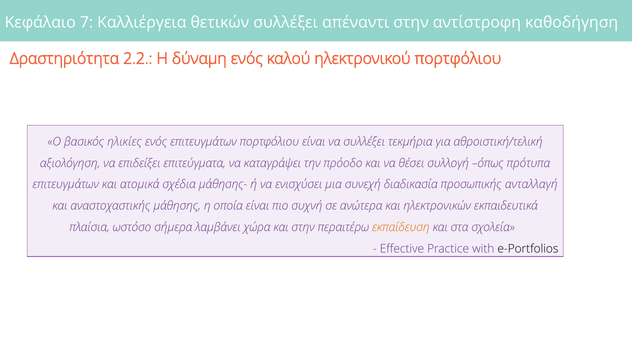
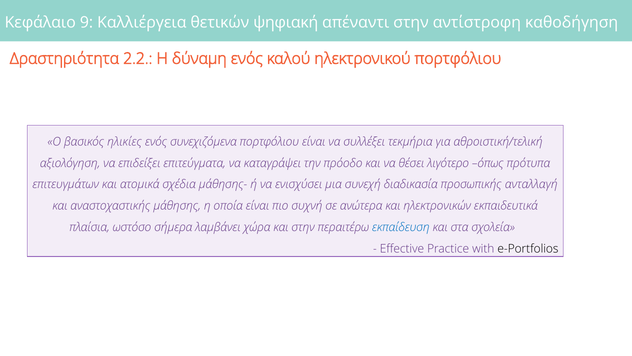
7: 7 -> 9
θετικών συλλέξει: συλλέξει -> ψηφιακή
ενός επιτευγμάτων: επιτευγμάτων -> συνεχιζόμενα
συλλογή: συλλογή -> λιγότερο
εκπαίδευση colour: orange -> blue
